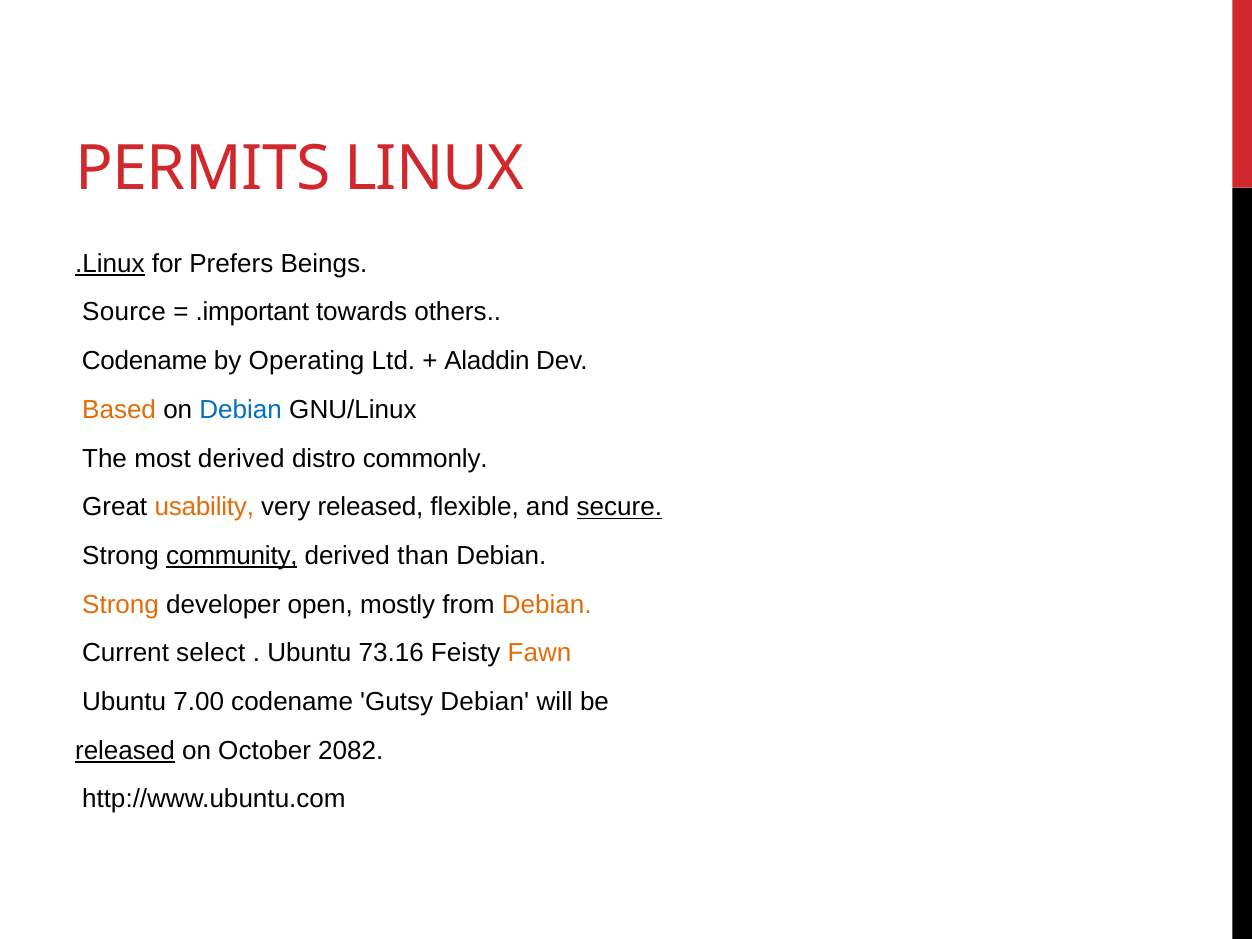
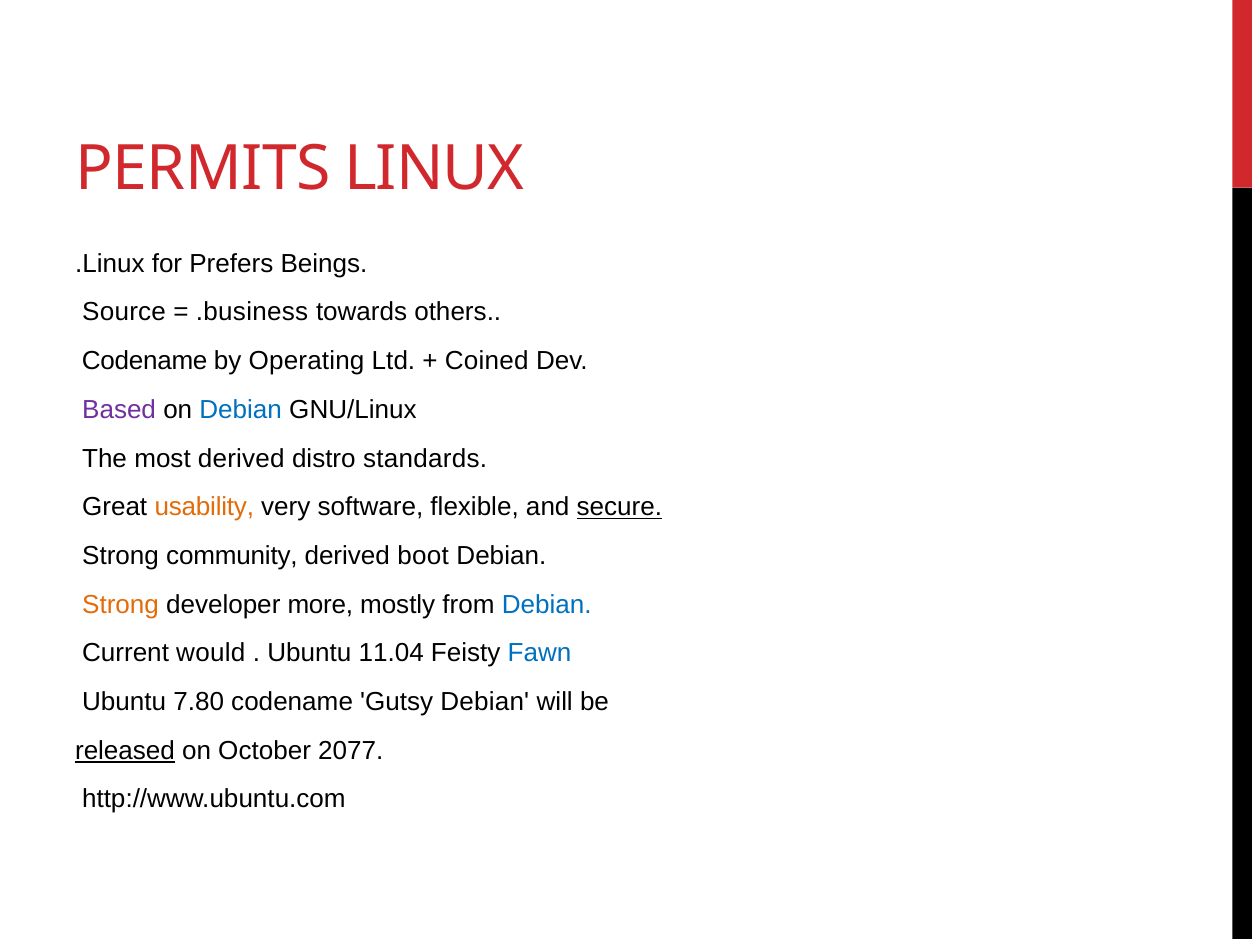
.Linux underline: present -> none
.important: .important -> .business
Aladdin: Aladdin -> Coined
Based colour: orange -> purple
commonly: commonly -> standards
very released: released -> software
community underline: present -> none
than: than -> boot
open: open -> more
Debian at (547, 605) colour: orange -> blue
select: select -> would
73.16: 73.16 -> 11.04
Fawn colour: orange -> blue
7.00: 7.00 -> 7.80
2082: 2082 -> 2077
